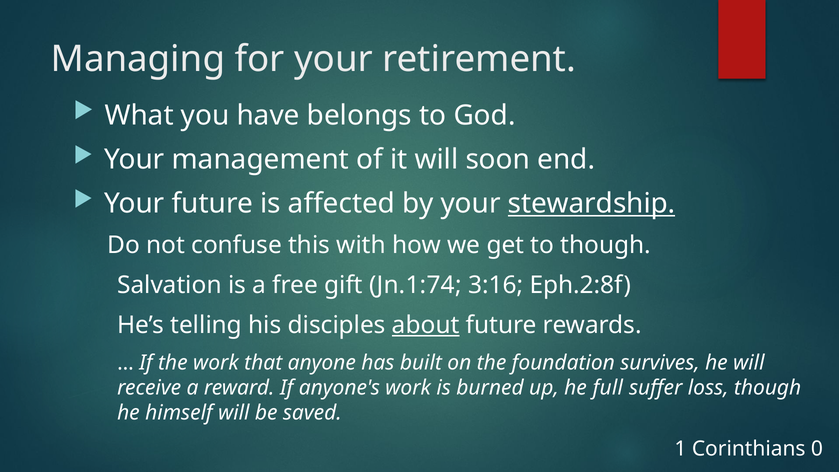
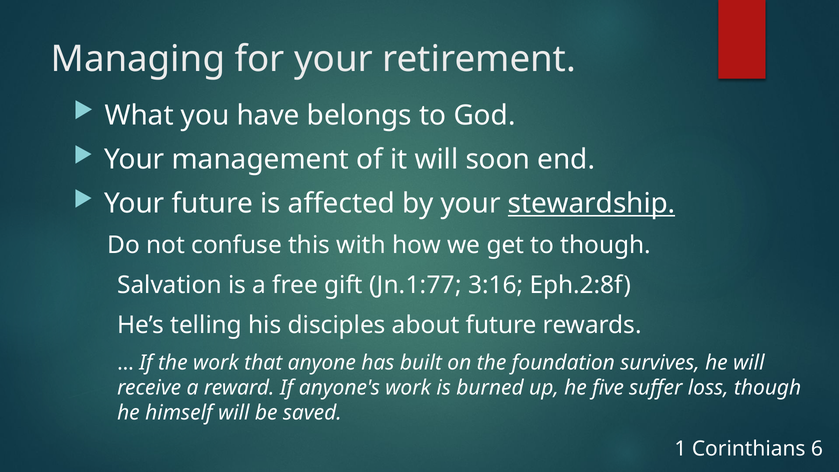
Jn.1:74: Jn.1:74 -> Jn.1:77
about underline: present -> none
full: full -> five
0: 0 -> 6
